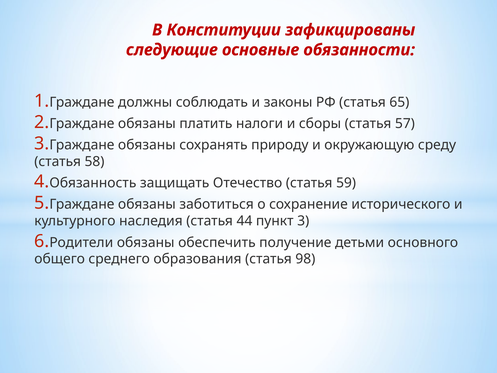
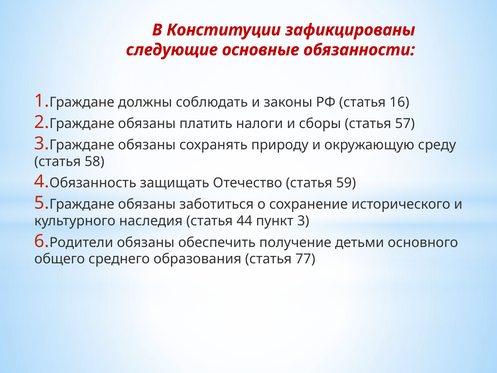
65: 65 -> 16
98: 98 -> 77
